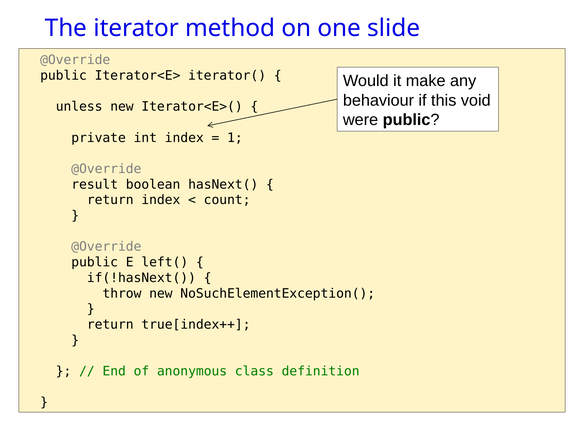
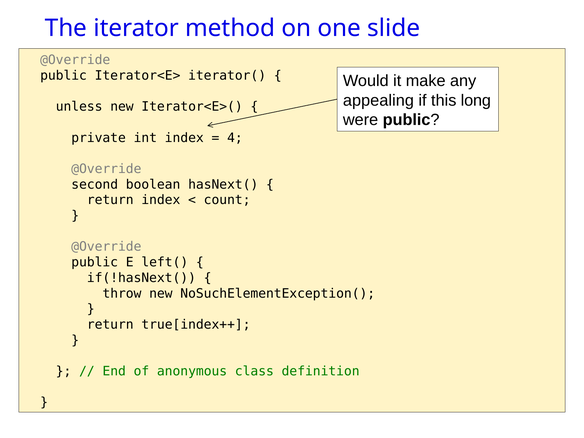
behaviour: behaviour -> appealing
void: void -> long
1: 1 -> 4
result: result -> second
